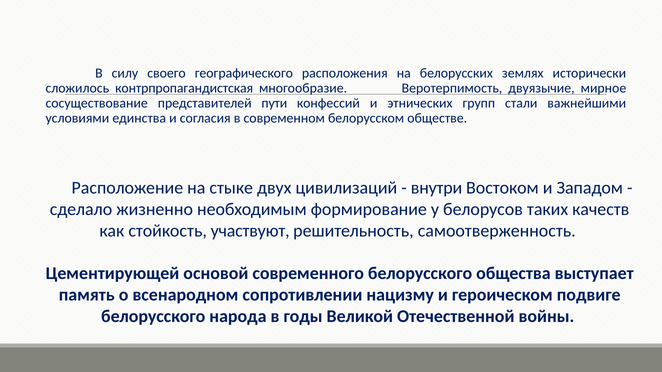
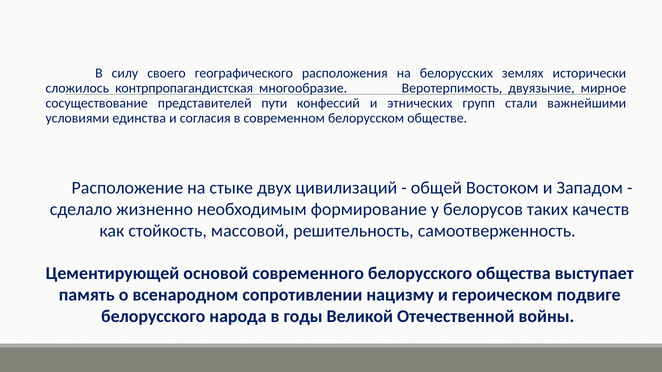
внутри: внутри -> общей
участвуют: участвуют -> массовой
